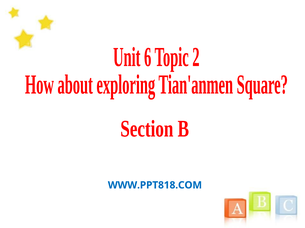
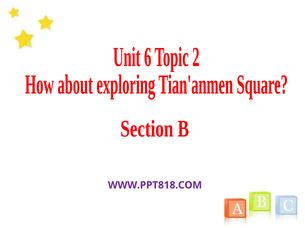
WWW.PPT818.COM colour: blue -> purple
